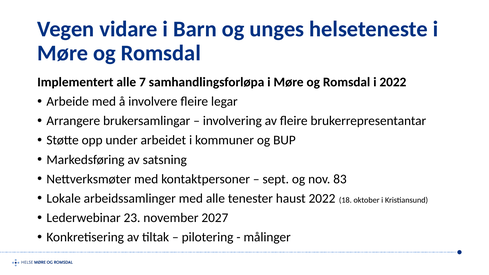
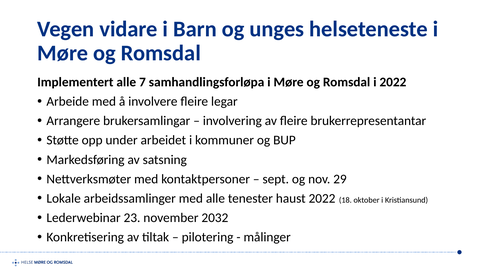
83: 83 -> 29
2027: 2027 -> 2032
